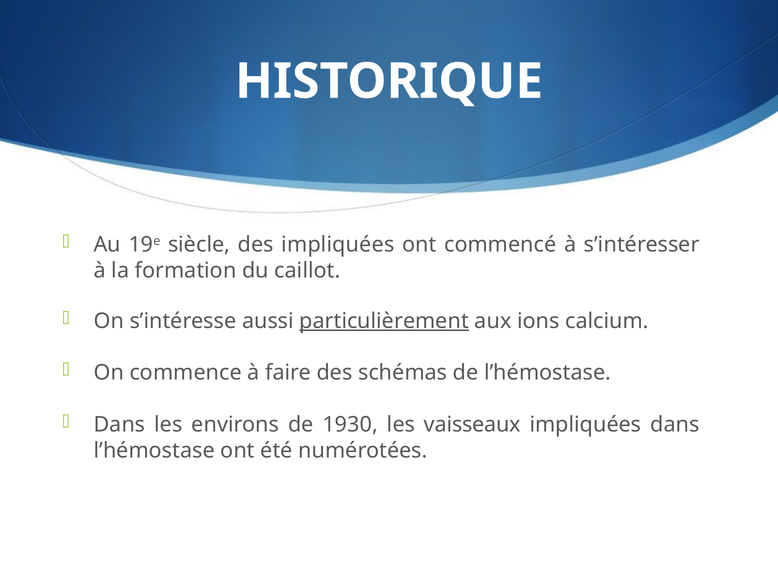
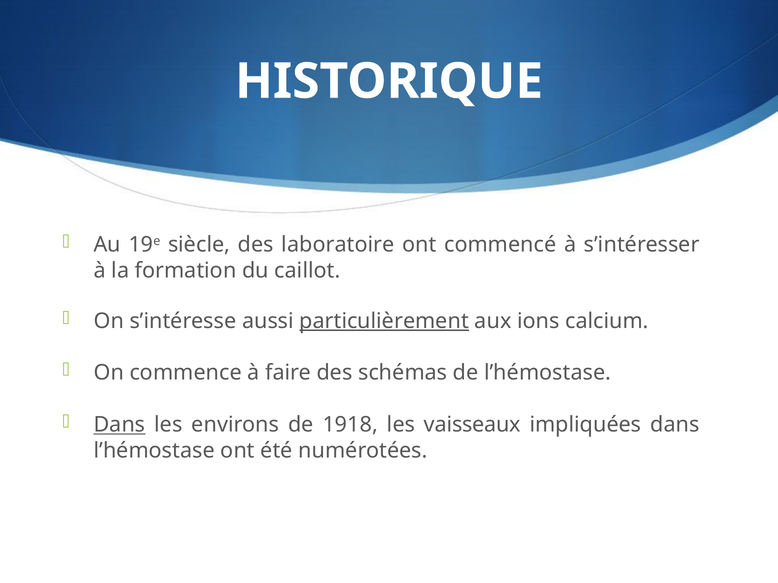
des impliquées: impliquées -> laboratoire
Dans at (120, 425) underline: none -> present
1930: 1930 -> 1918
